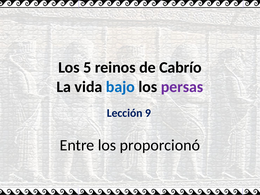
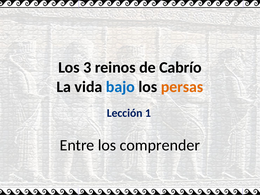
5: 5 -> 3
persas colour: purple -> orange
9: 9 -> 1
proporcionó: proporcionó -> comprender
